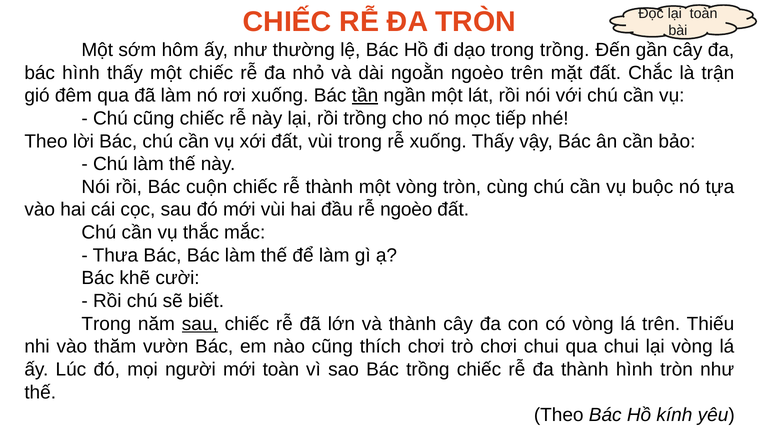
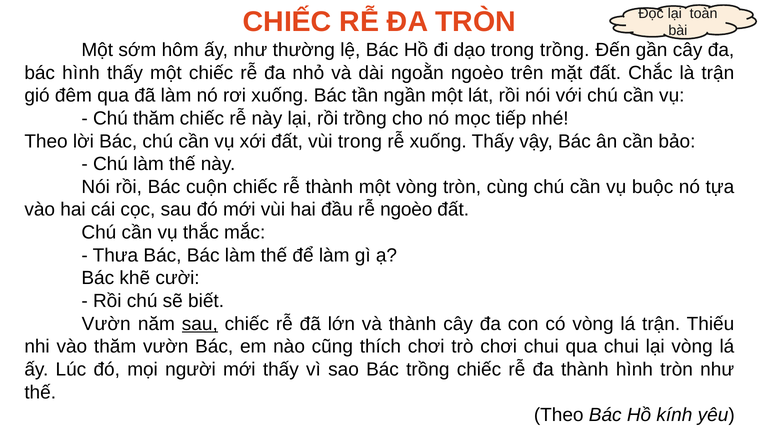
tần underline: present -> none
Chú cũng: cũng -> thăm
Trong at (106, 324): Trong -> Vườn
lá trên: trên -> trận
mới toàn: toàn -> thấy
